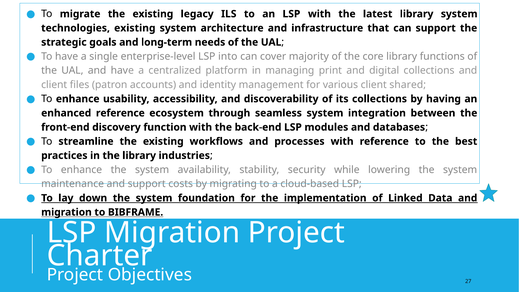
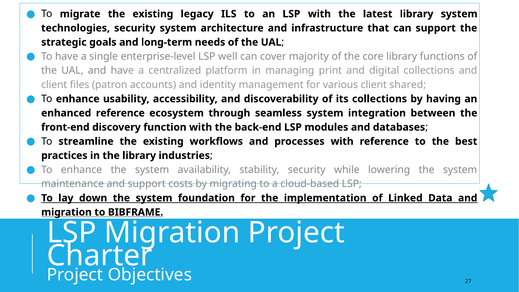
technologies existing: existing -> security
into: into -> well
